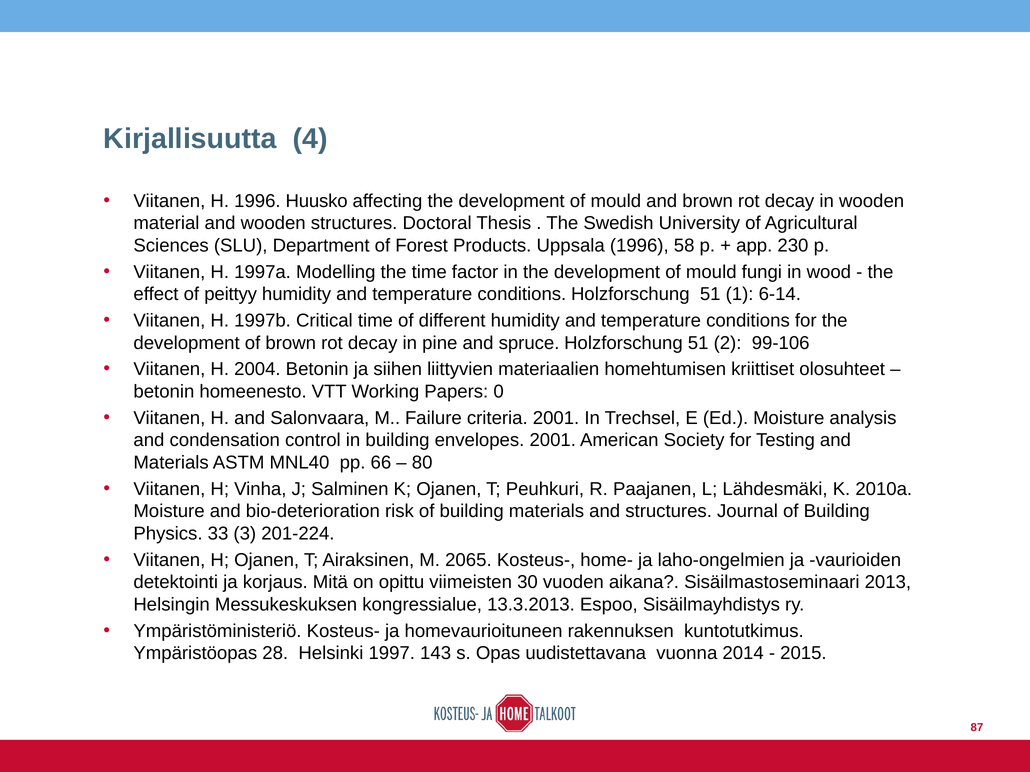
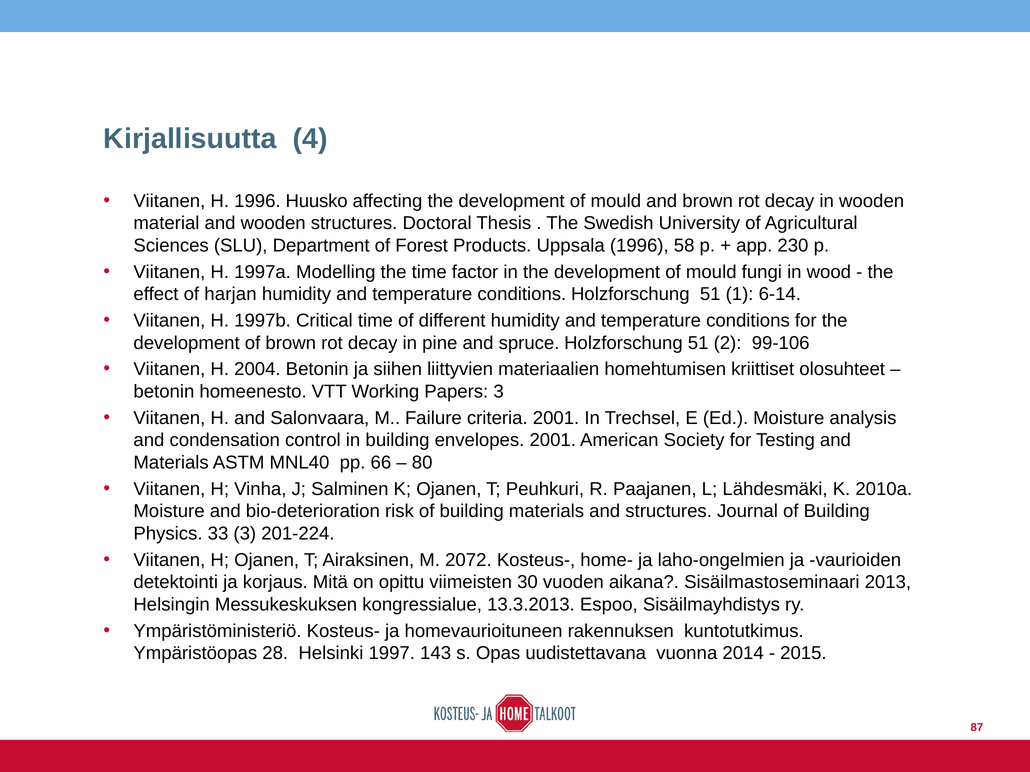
peittyy: peittyy -> harjan
Papers 0: 0 -> 3
2065: 2065 -> 2072
